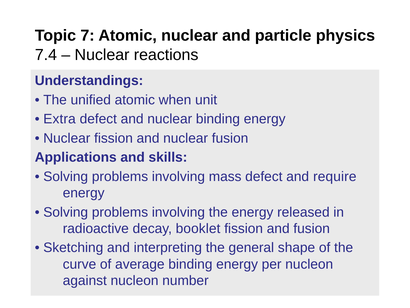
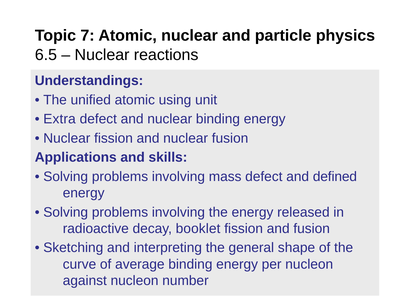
7.4: 7.4 -> 6.5
when: when -> using
require: require -> defined
